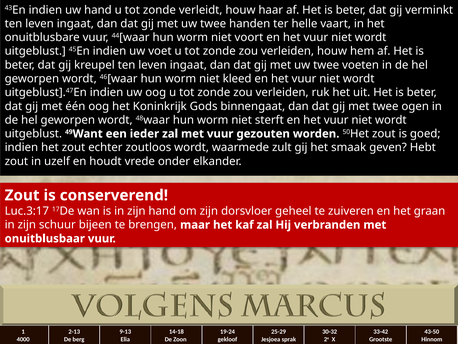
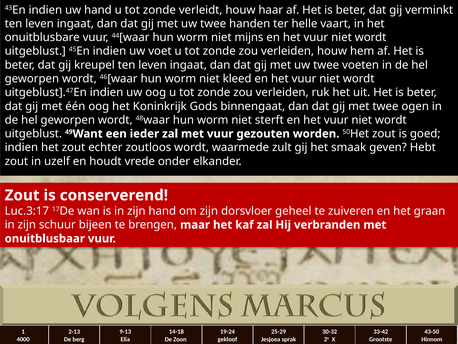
voort: voort -> mijns
